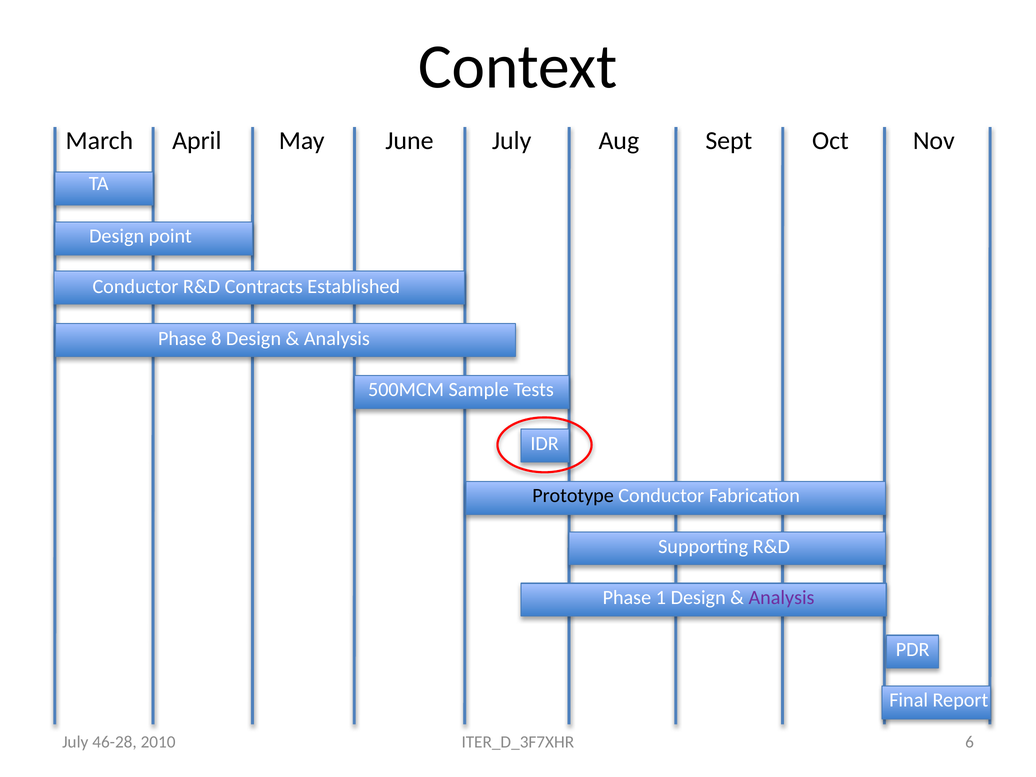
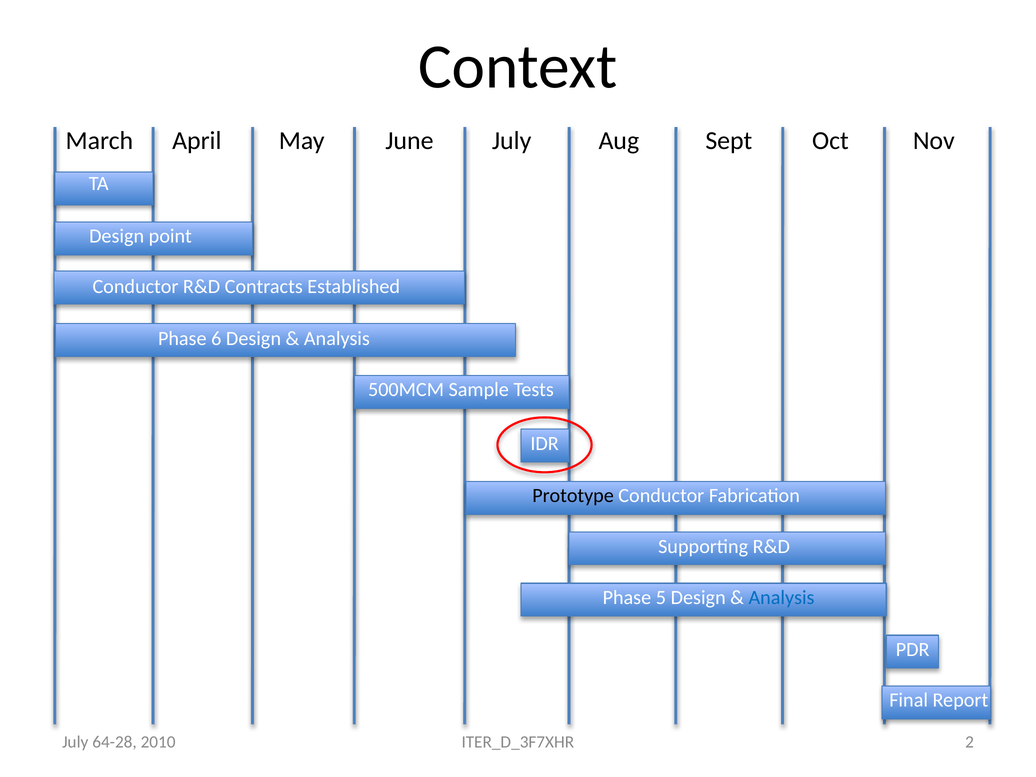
8: 8 -> 6
1: 1 -> 5
Analysis at (782, 597) colour: purple -> blue
6: 6 -> 2
46-28: 46-28 -> 64-28
